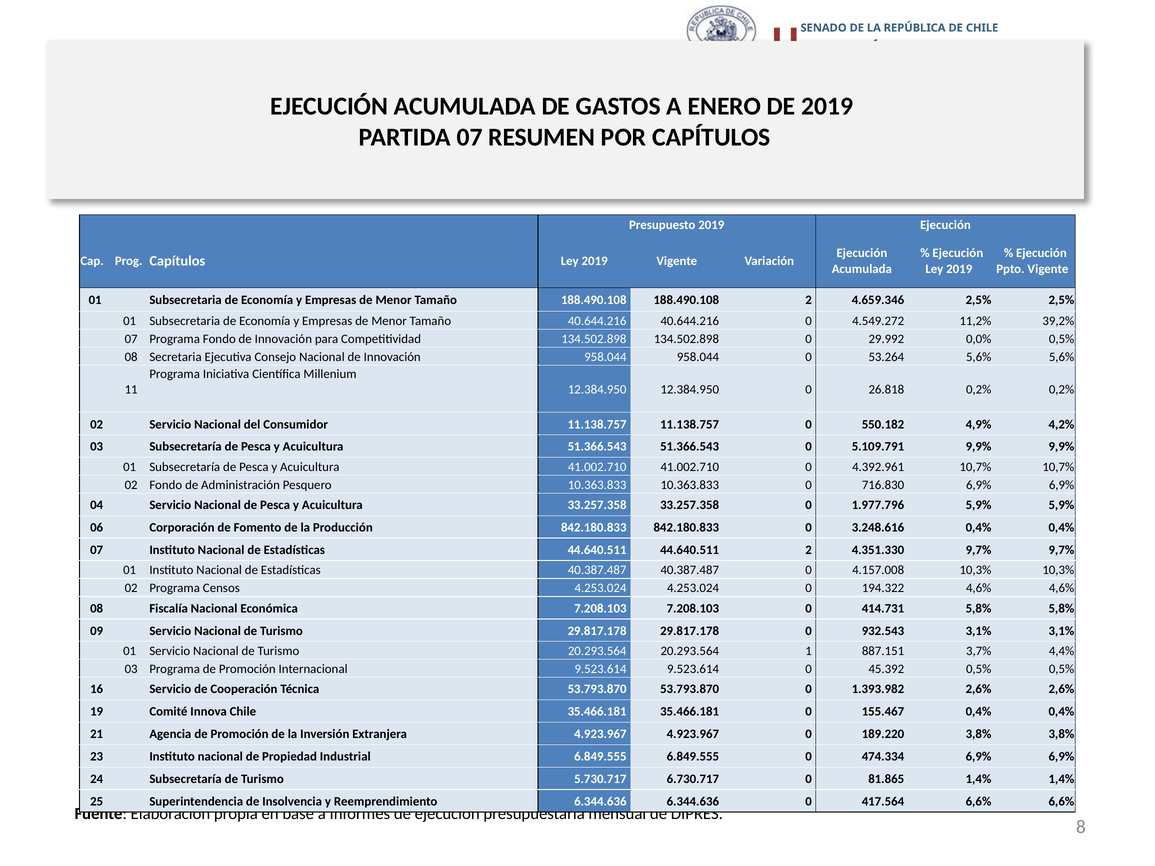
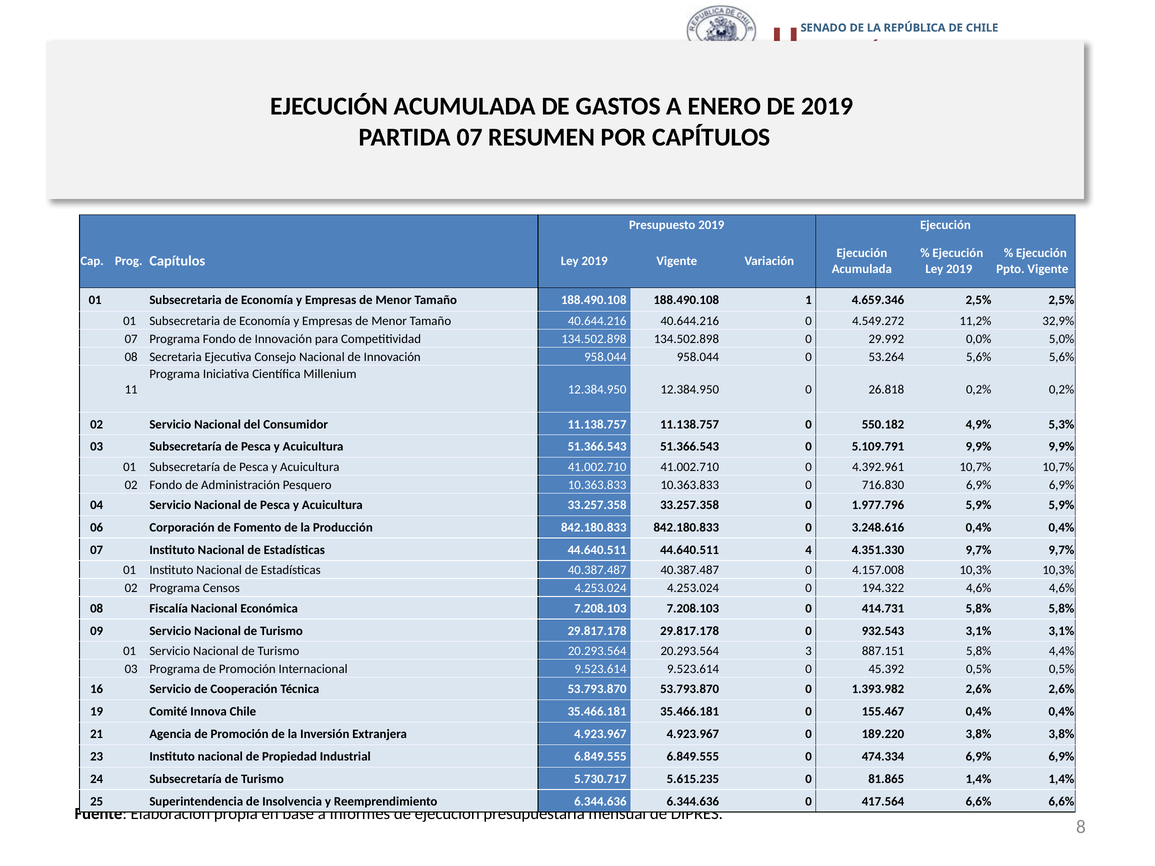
188.490.108 2: 2 -> 1
39,2%: 39,2% -> 32,9%
0,0% 0,5%: 0,5% -> 5,0%
4,2%: 4,2% -> 5,3%
44.640.511 2: 2 -> 4
1: 1 -> 3
887.151 3,7%: 3,7% -> 5,8%
6.730.717: 6.730.717 -> 5.615.235
